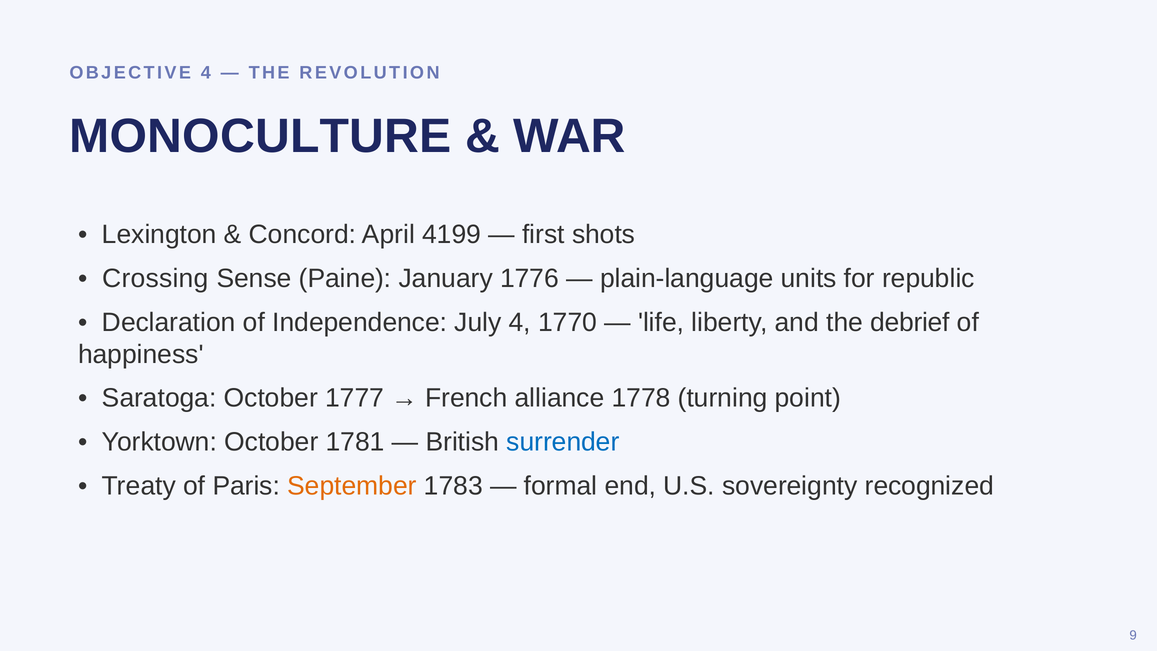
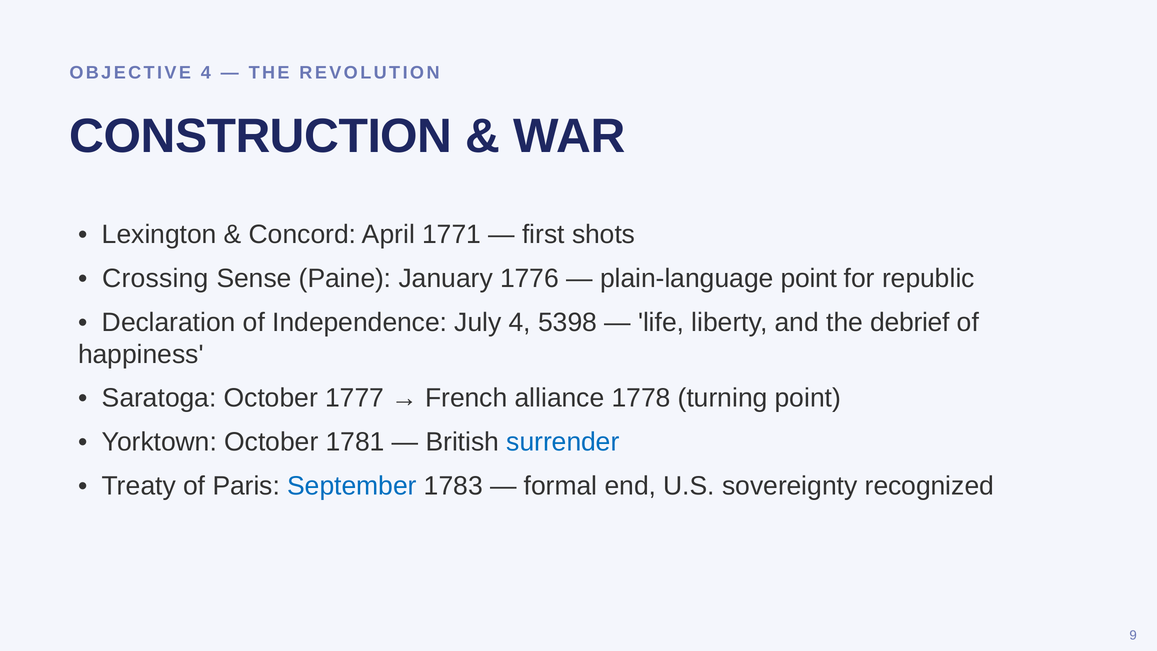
MONOCULTURE: MONOCULTURE -> CONSTRUCTION
4199: 4199 -> 1771
plain-language units: units -> point
1770: 1770 -> 5398
September colour: orange -> blue
